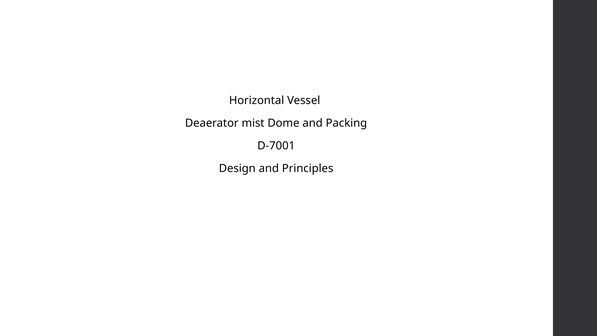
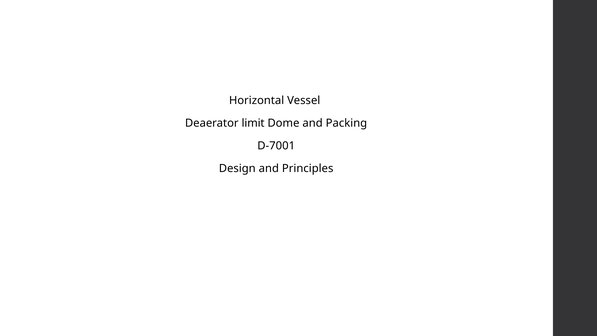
mist: mist -> limit
